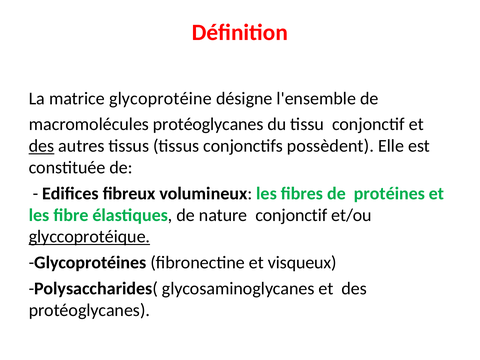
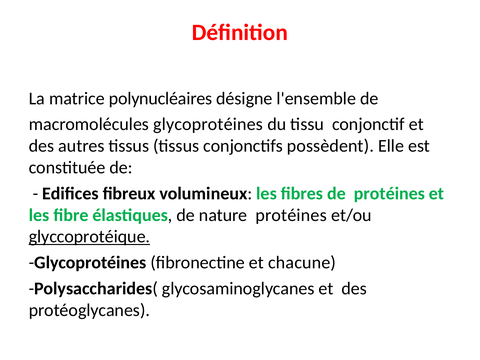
glycoprotéine: glycoprotéine -> polynucléaires
macromolécules protéoglycanes: protéoglycanes -> glycoprotéines
des at (42, 146) underline: present -> none
nature conjonctif: conjonctif -> protéines
visqueux: visqueux -> chacune
